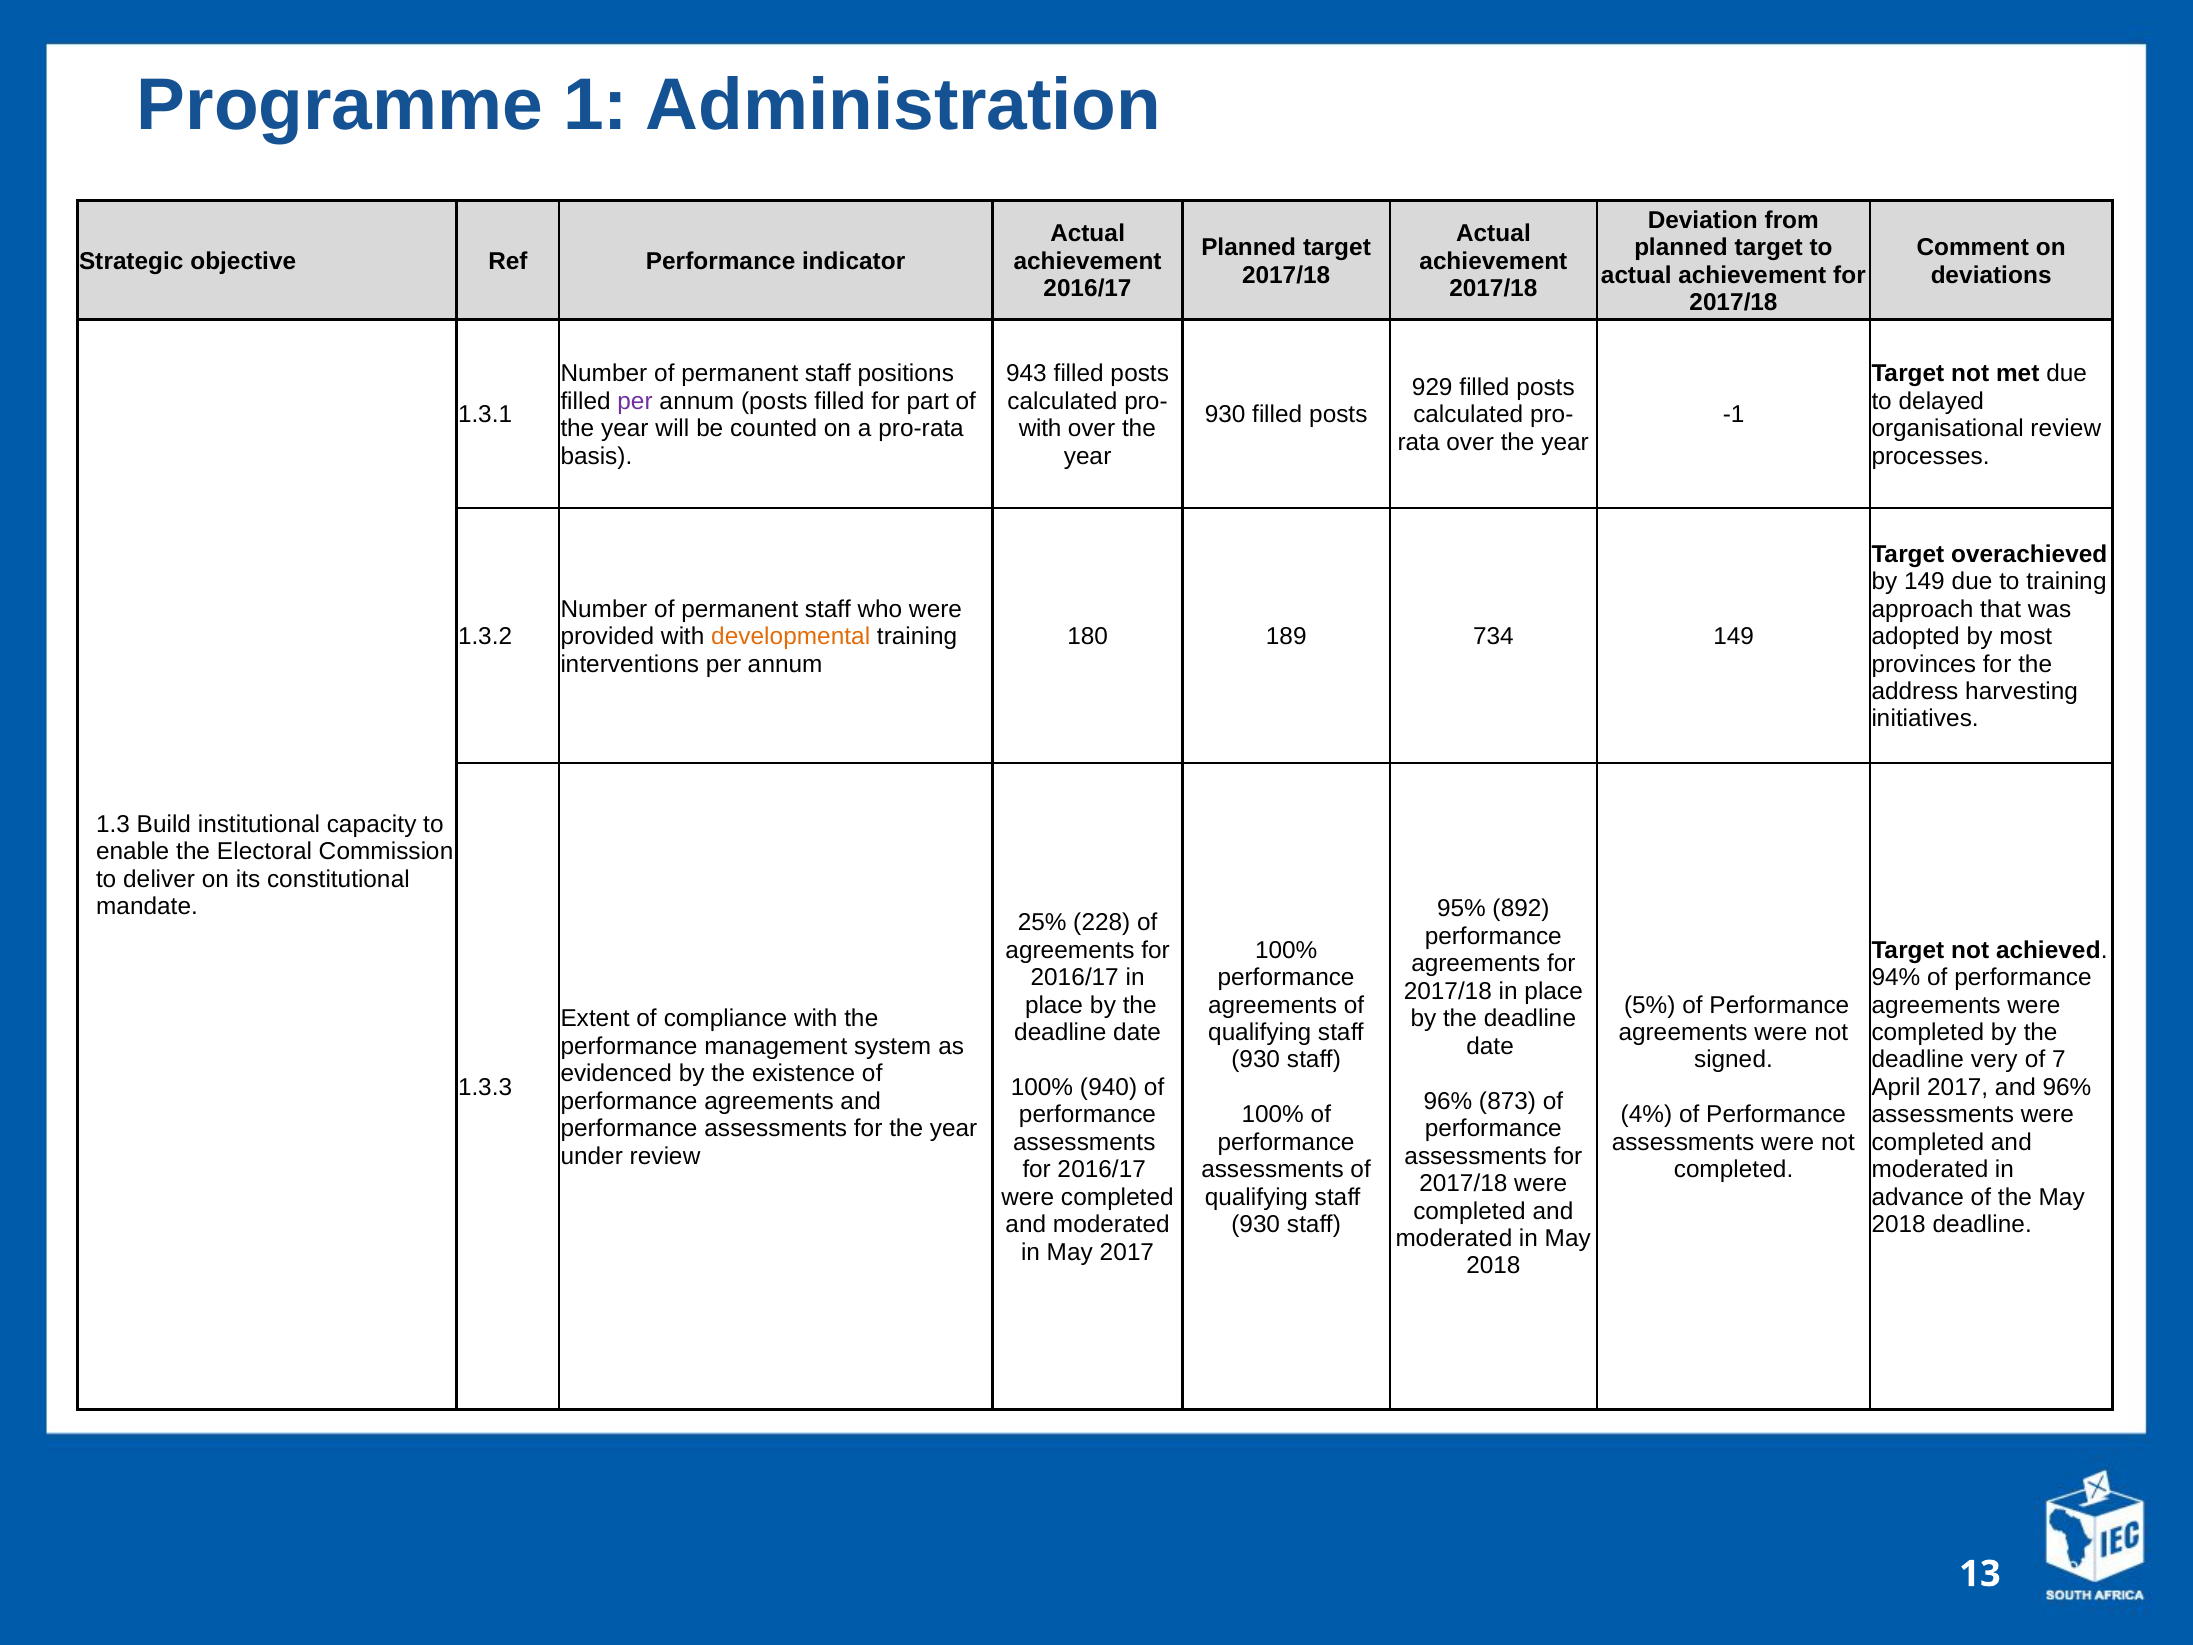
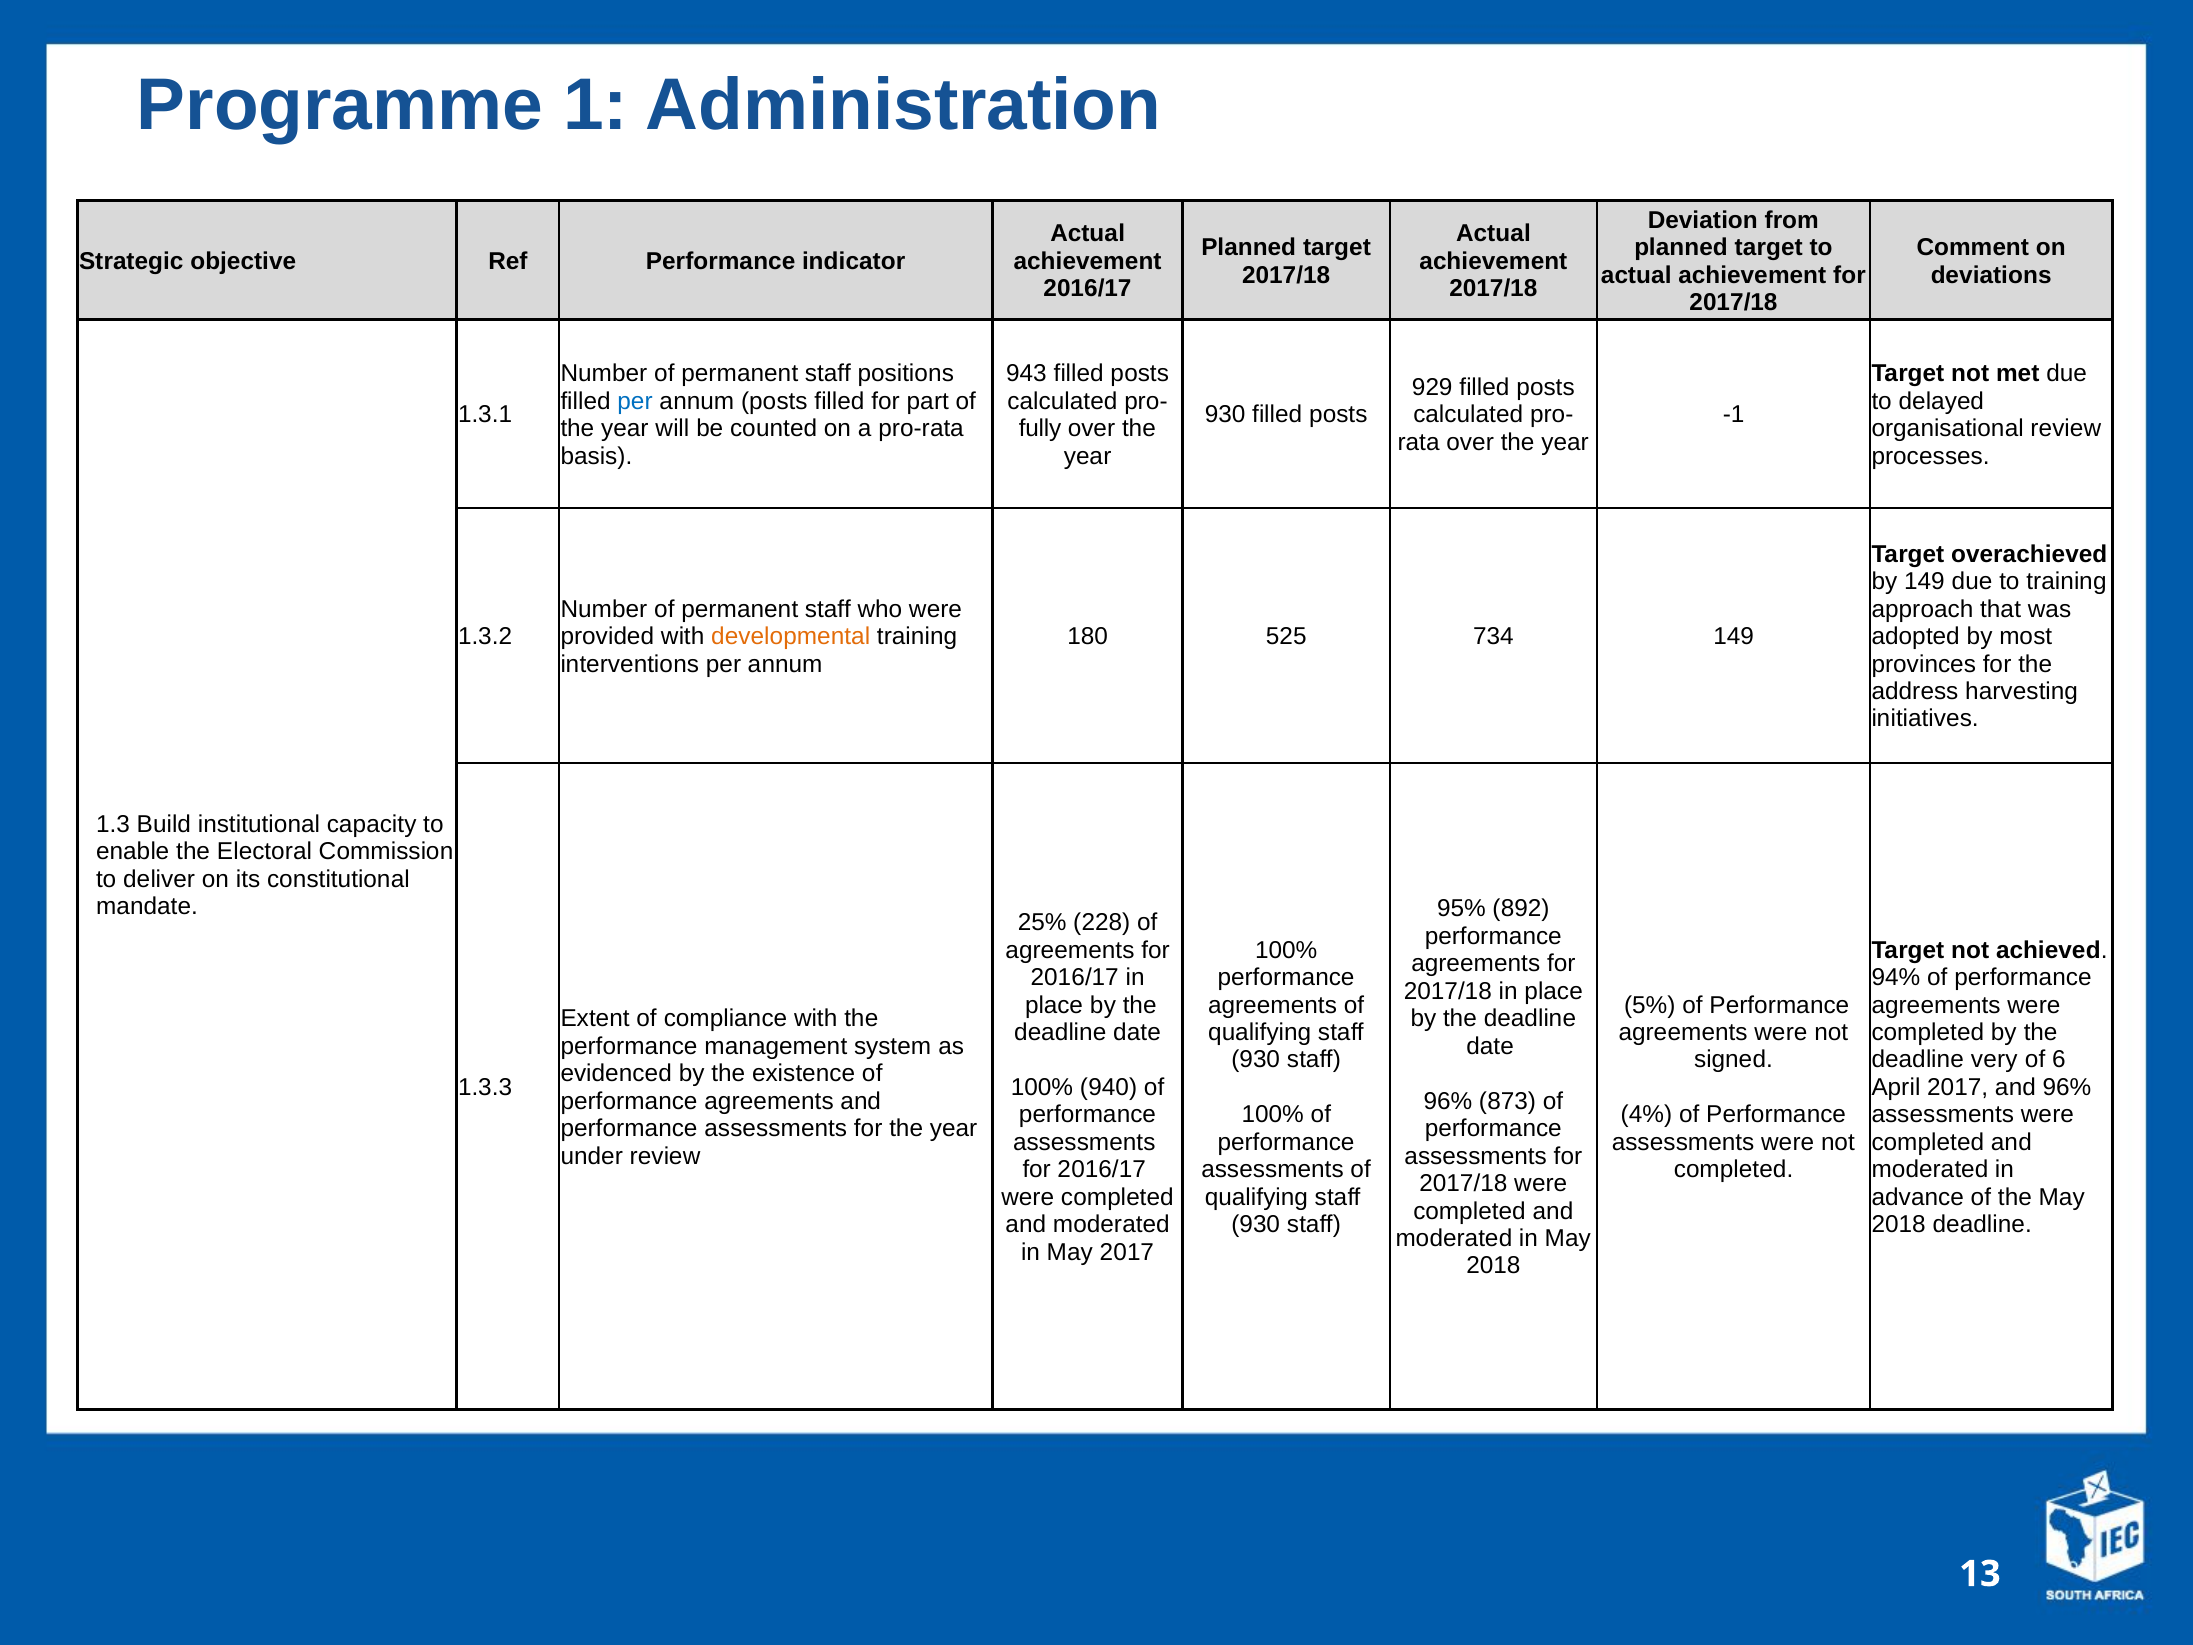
per at (635, 401) colour: purple -> blue
with at (1040, 429): with -> fully
189: 189 -> 525
7: 7 -> 6
